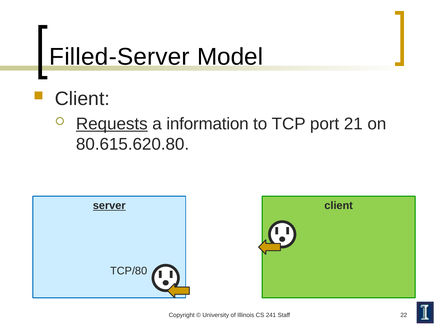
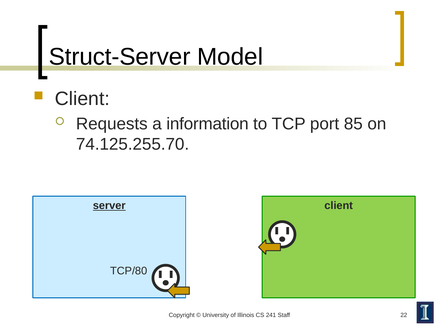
Filled-Server: Filled-Server -> Struct-Server
Requests underline: present -> none
21: 21 -> 85
80.615.620.80: 80.615.620.80 -> 74.125.255.70
